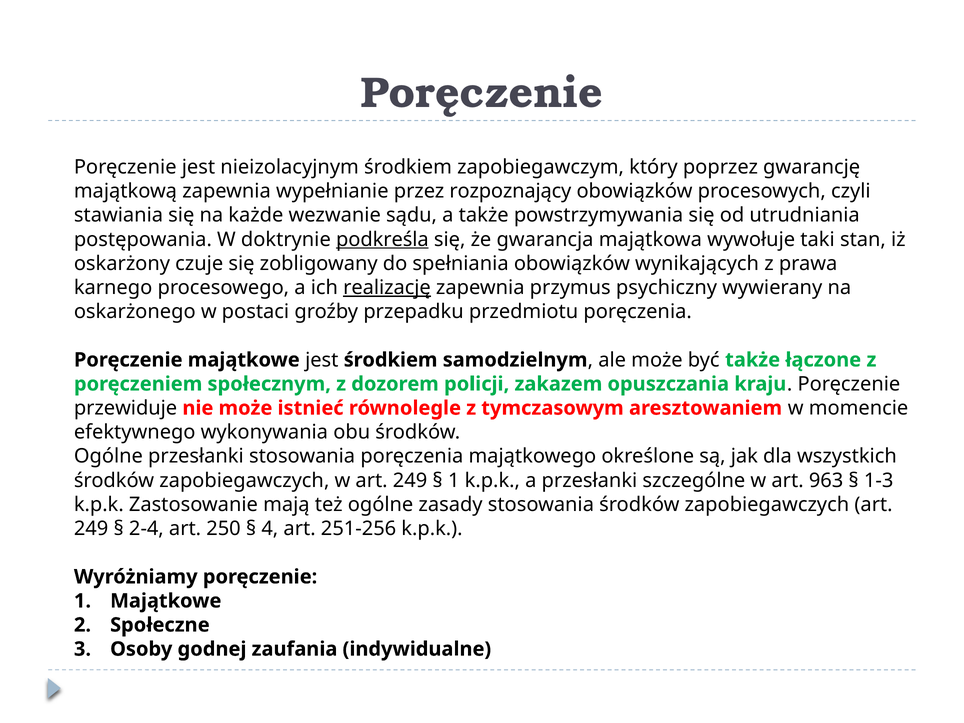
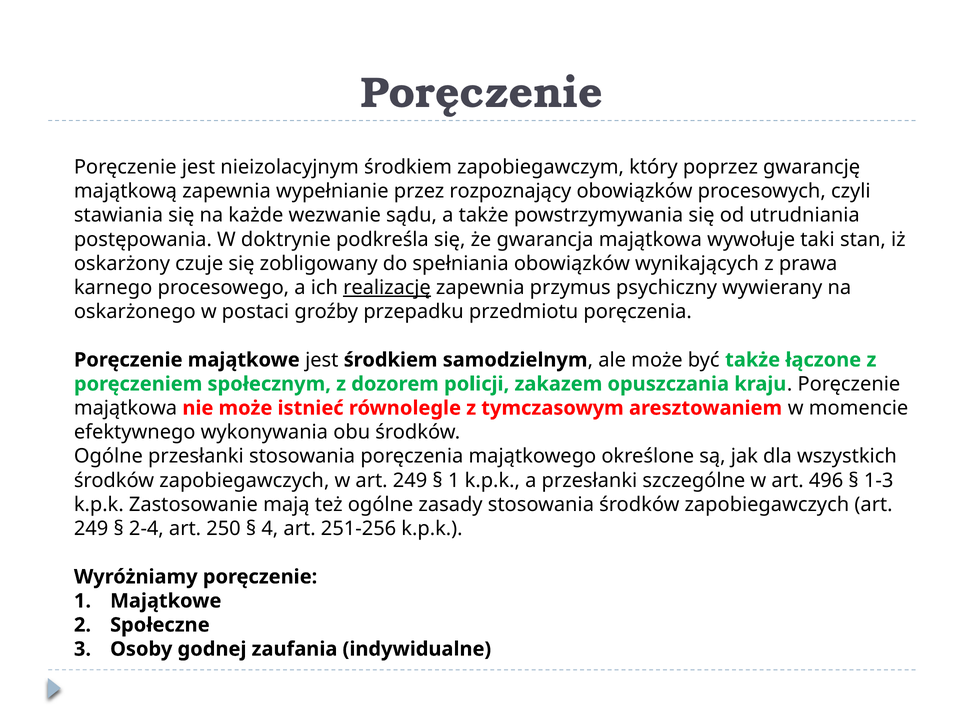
podkreśla underline: present -> none
przewiduje at (126, 408): przewiduje -> majątkowa
963: 963 -> 496
